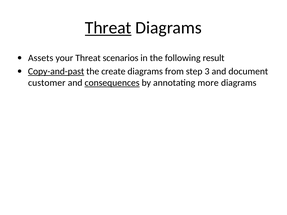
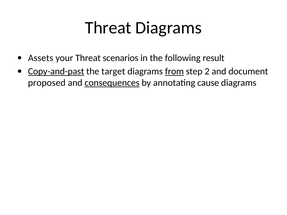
Threat at (108, 28) underline: present -> none
create: create -> target
from underline: none -> present
3: 3 -> 2
customer: customer -> proposed
more: more -> cause
